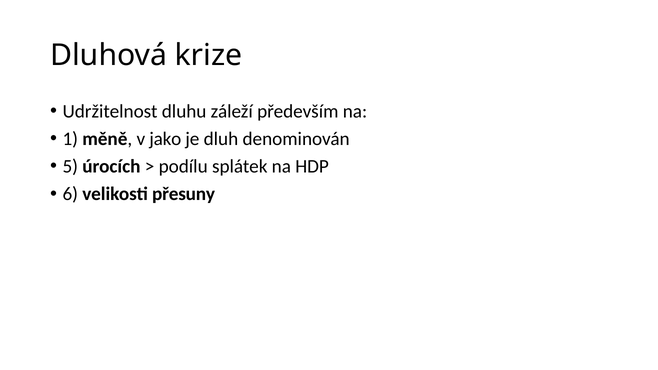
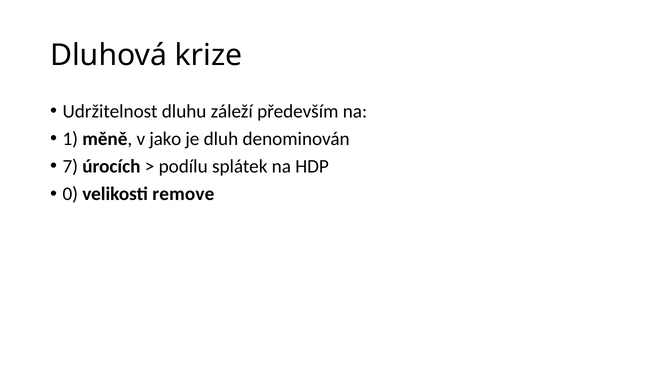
5: 5 -> 7
6: 6 -> 0
přesuny: přesuny -> remove
